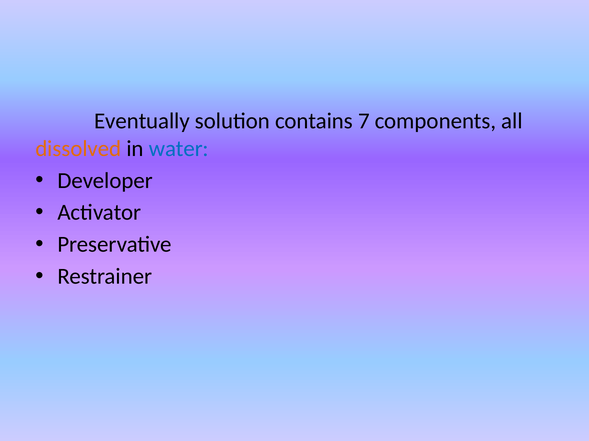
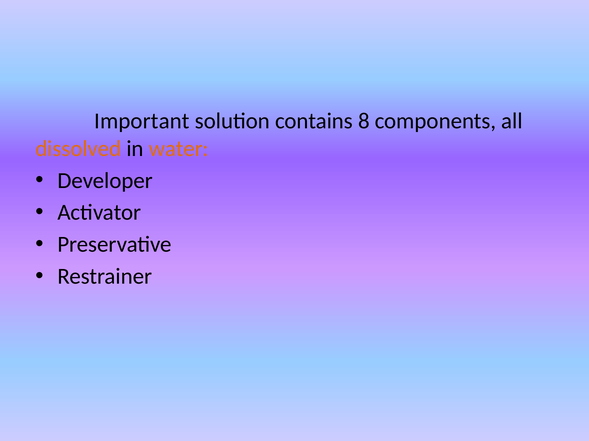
Eventually: Eventually -> Important
7: 7 -> 8
water colour: blue -> orange
